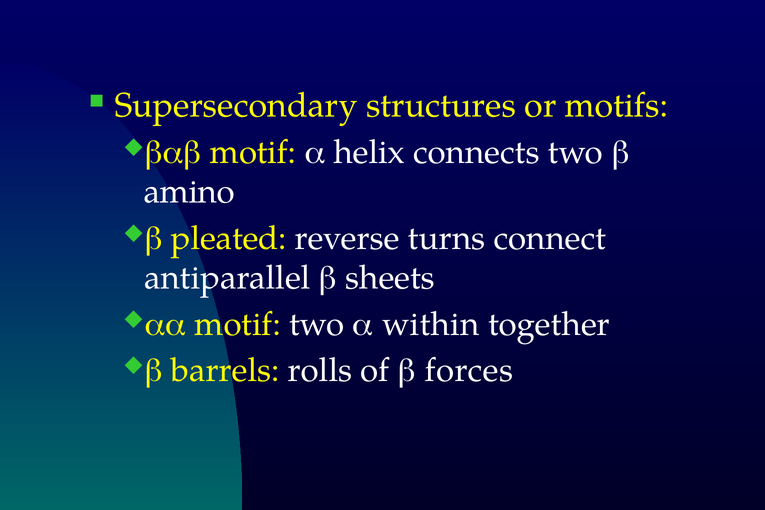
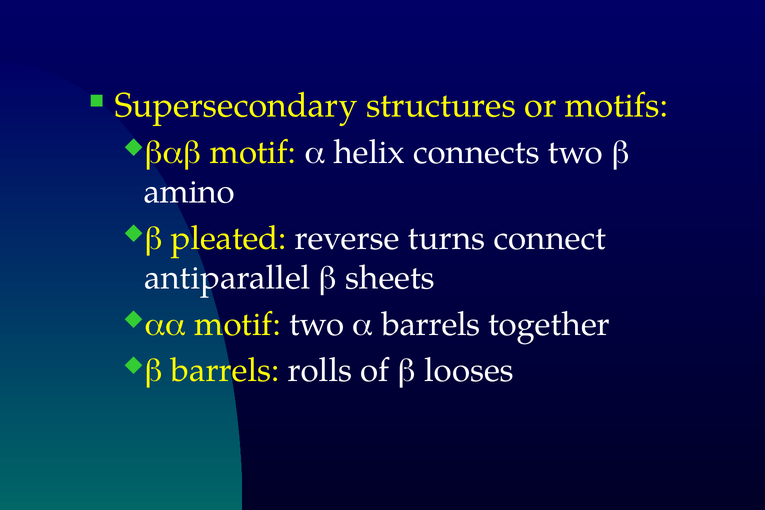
a within: within -> barrels
forces: forces -> looses
